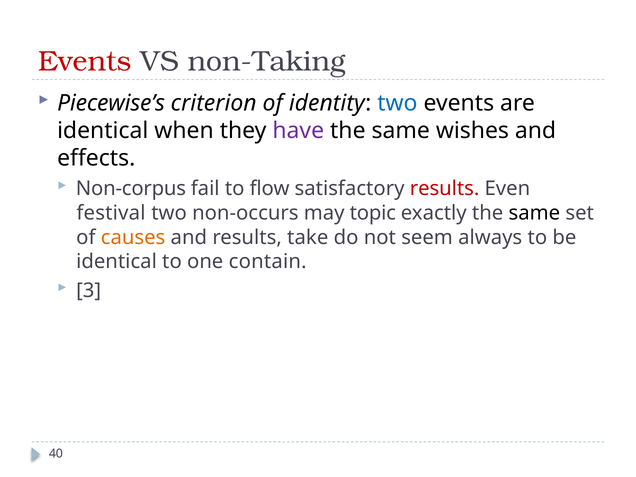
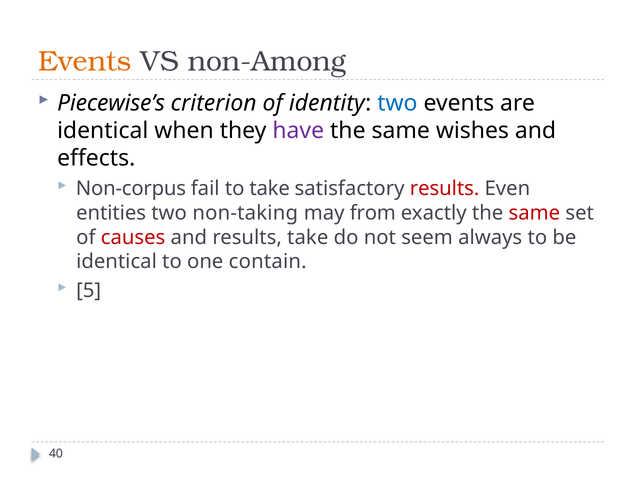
Events at (85, 61) colour: red -> orange
non-Taking: non-Taking -> non-Among
to flow: flow -> take
festival: festival -> entities
non-occurs: non-occurs -> non-taking
topic: topic -> from
same at (534, 213) colour: black -> red
causes colour: orange -> red
3: 3 -> 5
